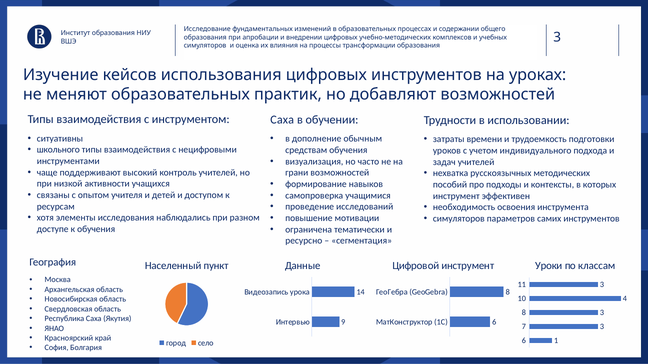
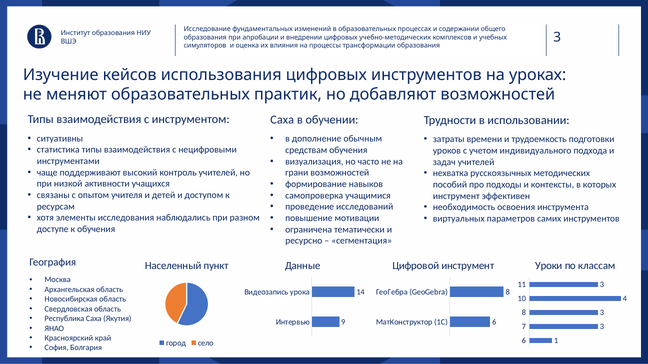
школьного: школьного -> статистика
симуляторов at (459, 219): симуляторов -> виртуальных
